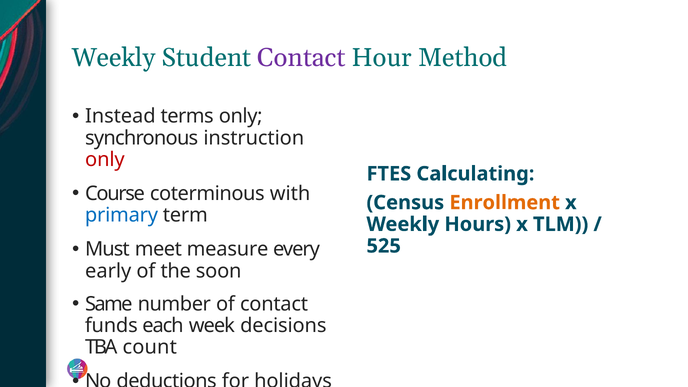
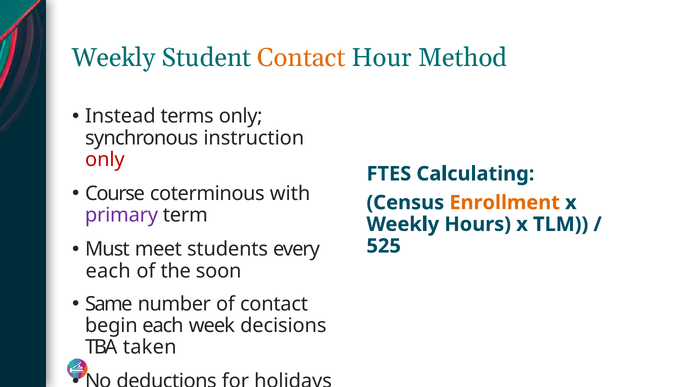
Contact at (301, 58) colour: purple -> orange
primary colour: blue -> purple
measure: measure -> students
early at (108, 271): early -> each
funds: funds -> begin
count: count -> taken
